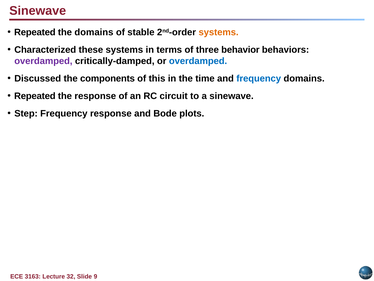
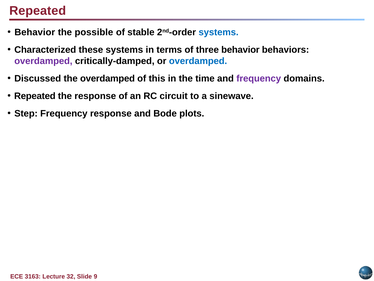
Sinewave at (38, 11): Sinewave -> Repeated
Repeated at (35, 32): Repeated -> Behavior
the domains: domains -> possible
systems at (219, 32) colour: orange -> blue
the components: components -> overdamped
frequency at (259, 78) colour: blue -> purple
